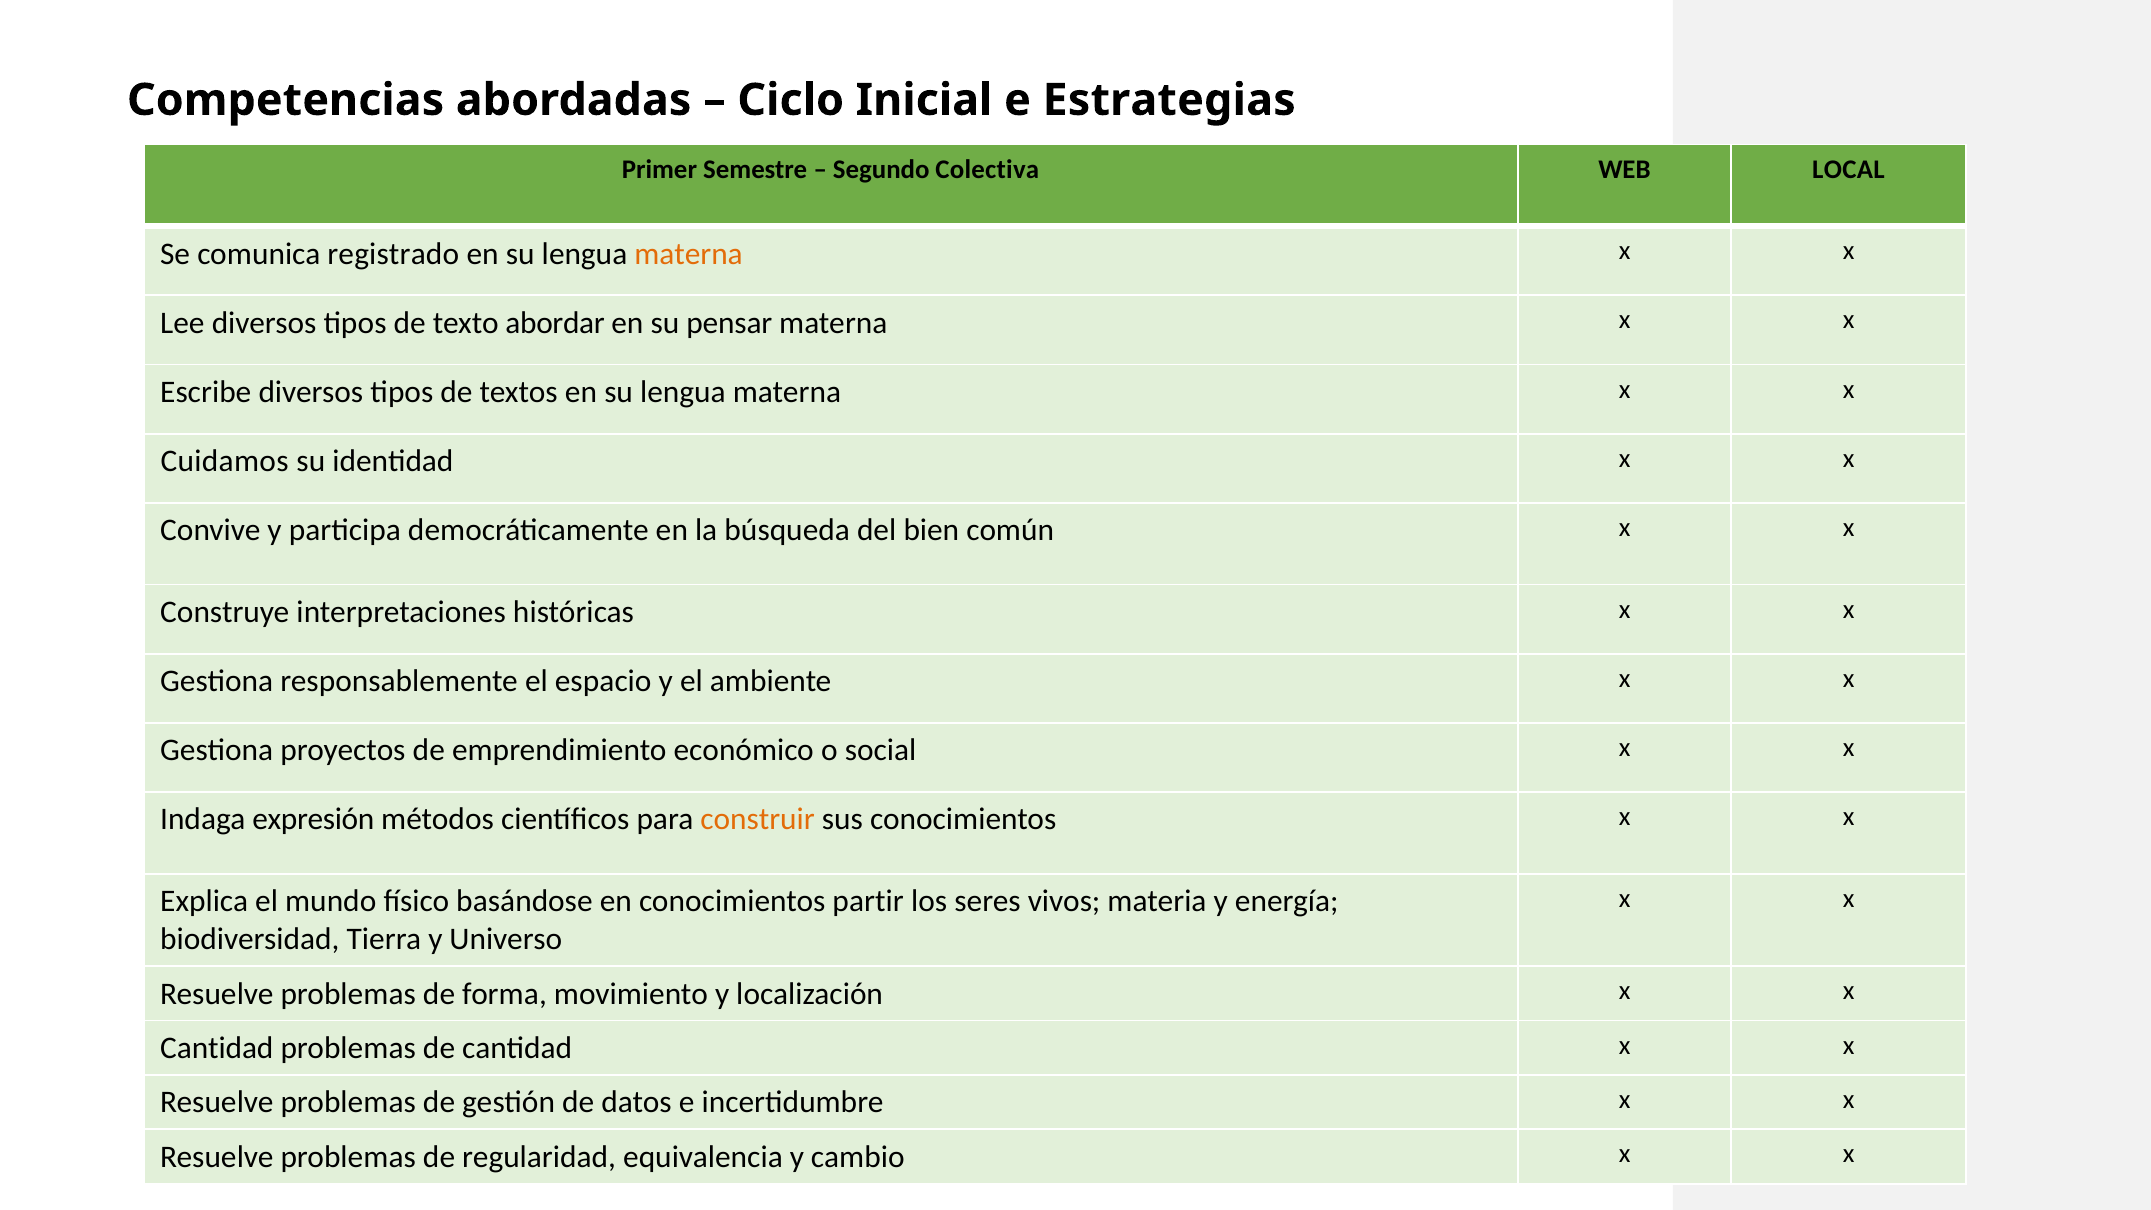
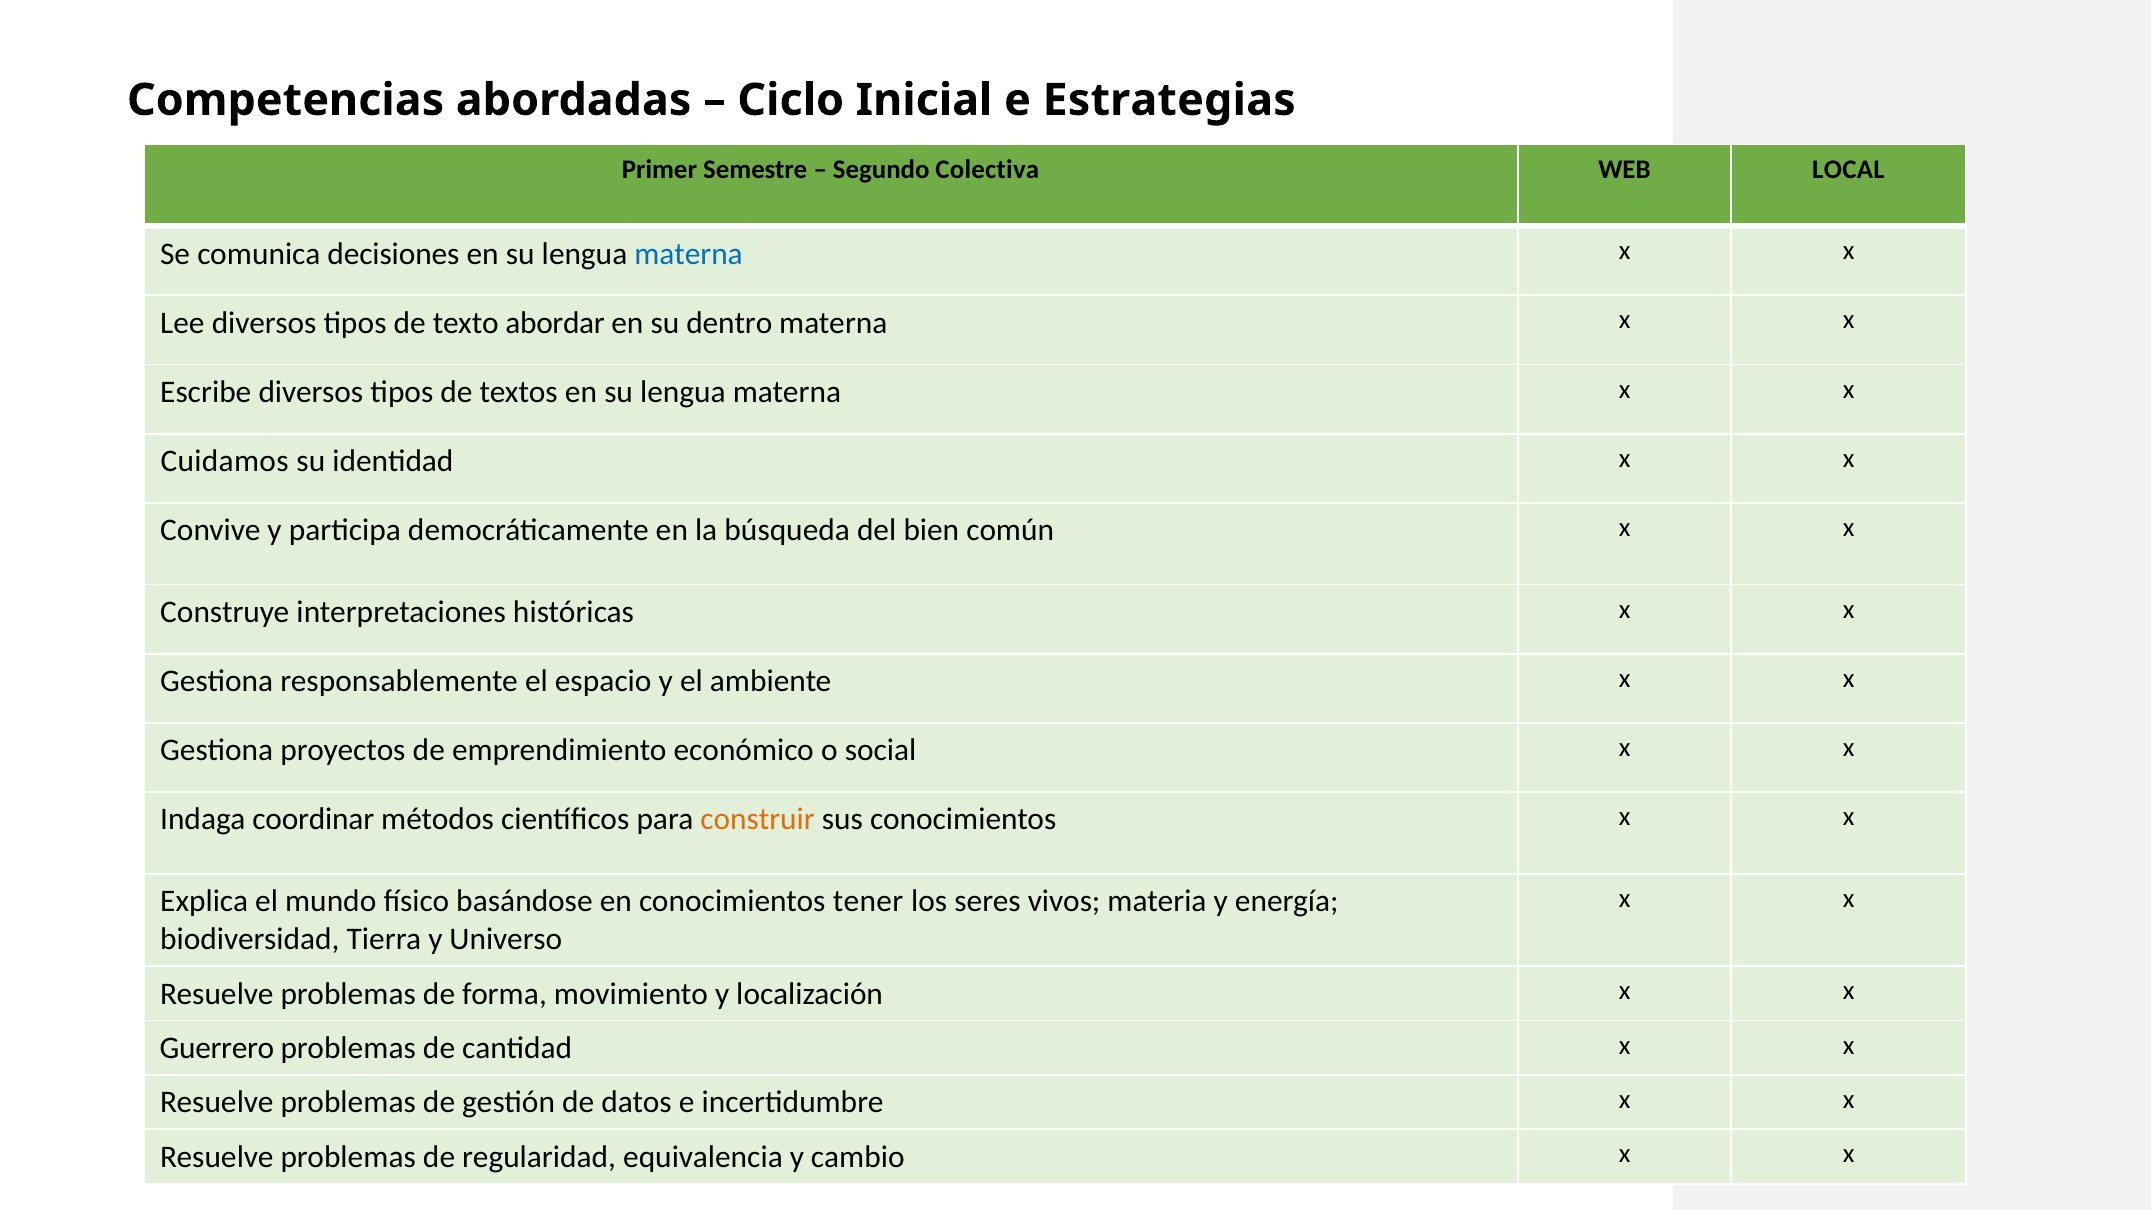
registrado: registrado -> decisiones
materna at (689, 254) colour: orange -> blue
pensar: pensar -> dentro
expresión: expresión -> coordinar
partir: partir -> tener
Cantidad at (217, 1048): Cantidad -> Guerrero
